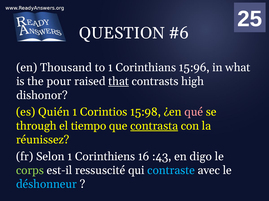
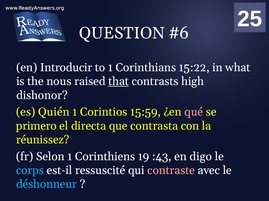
Thousand: Thousand -> Introducir
15:96: 15:96 -> 15:22
pour: pour -> nous
15:98: 15:98 -> 15:59
through: through -> primero
tiempo: tiempo -> directa
contrasta underline: present -> none
Corinthiens 16: 16 -> 19
corps colour: light green -> light blue
contraste colour: light blue -> pink
